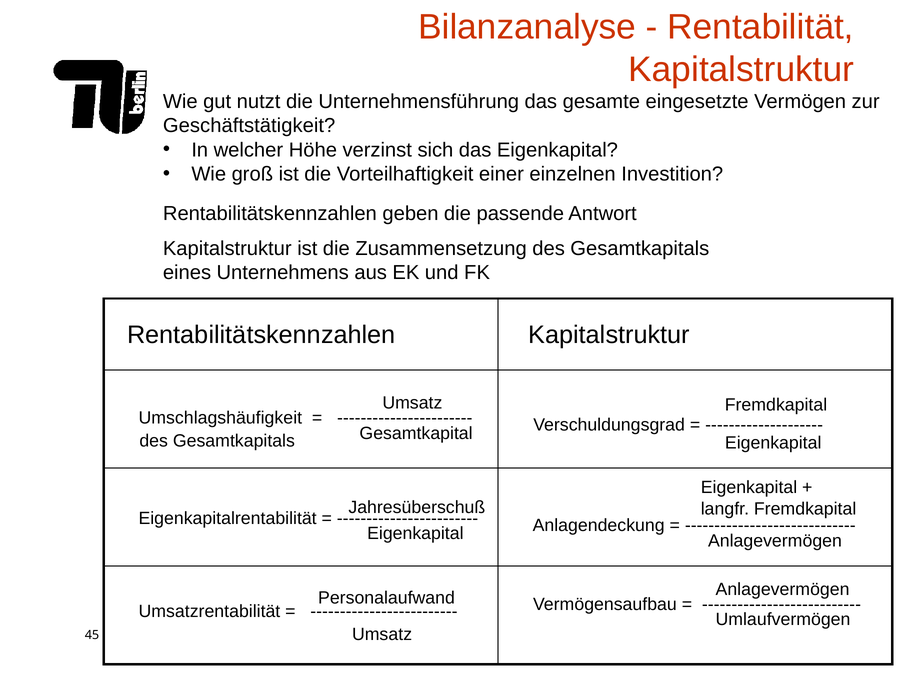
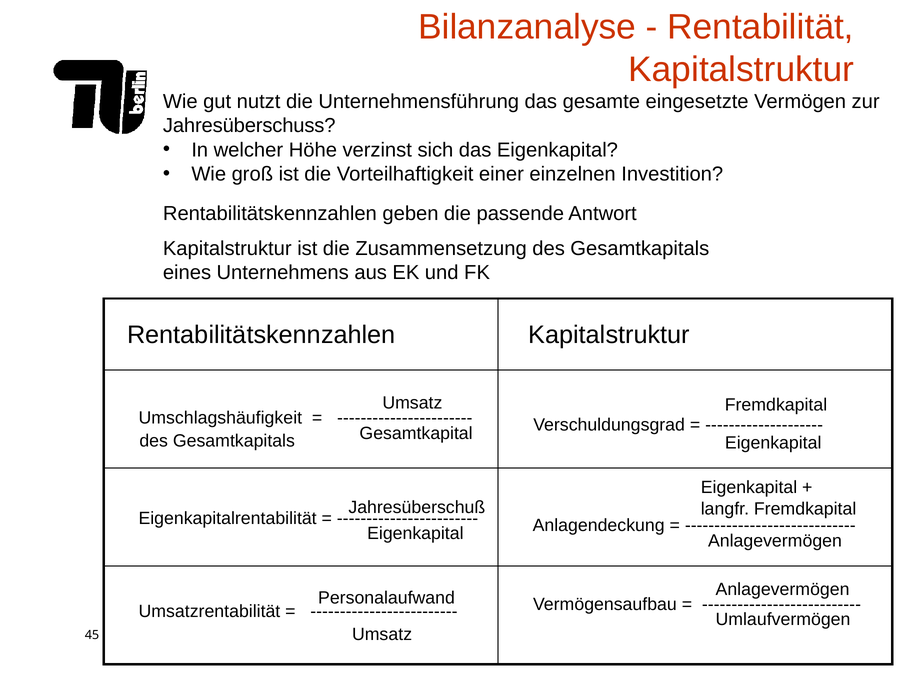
Geschäftstätigkeit at (249, 126): Geschäftstätigkeit -> Jahresüberschuss
